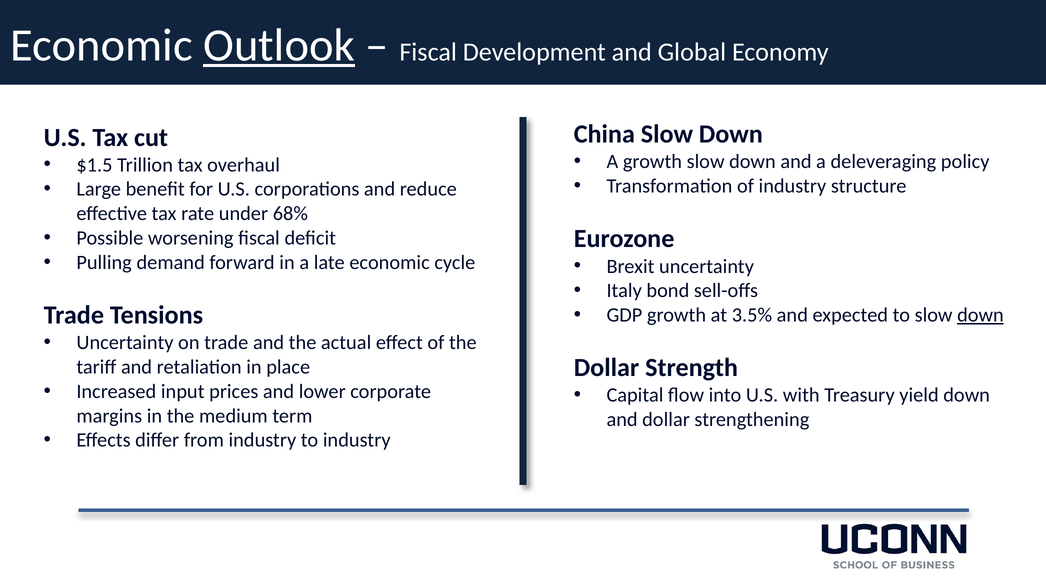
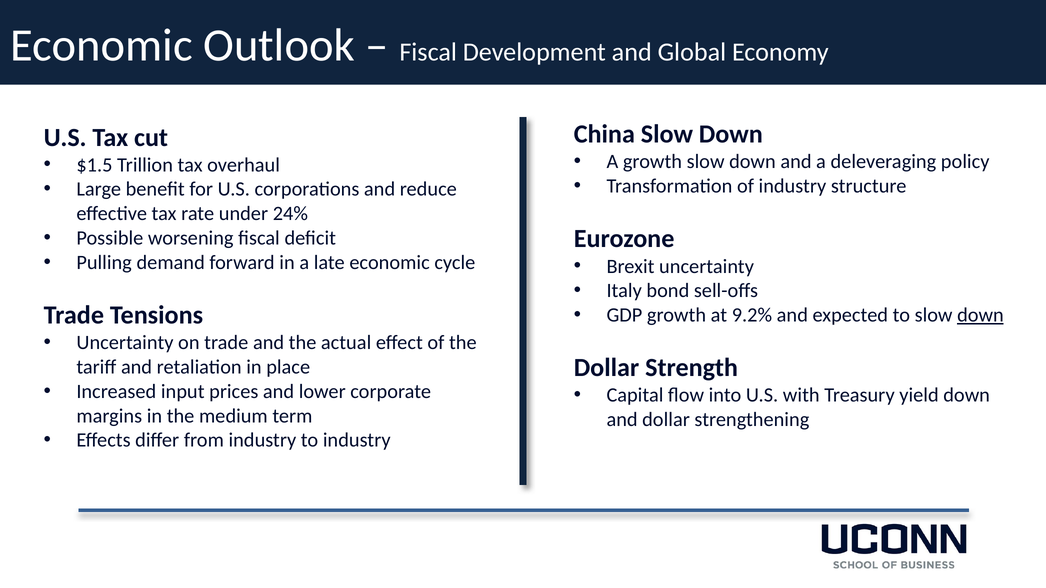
Outlook underline: present -> none
68%: 68% -> 24%
3.5%: 3.5% -> 9.2%
